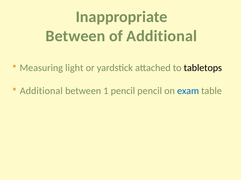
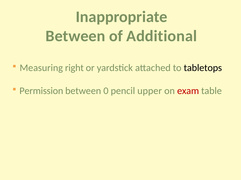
light: light -> right
Additional at (41, 91): Additional -> Permission
1: 1 -> 0
pencil pencil: pencil -> upper
exam colour: blue -> red
